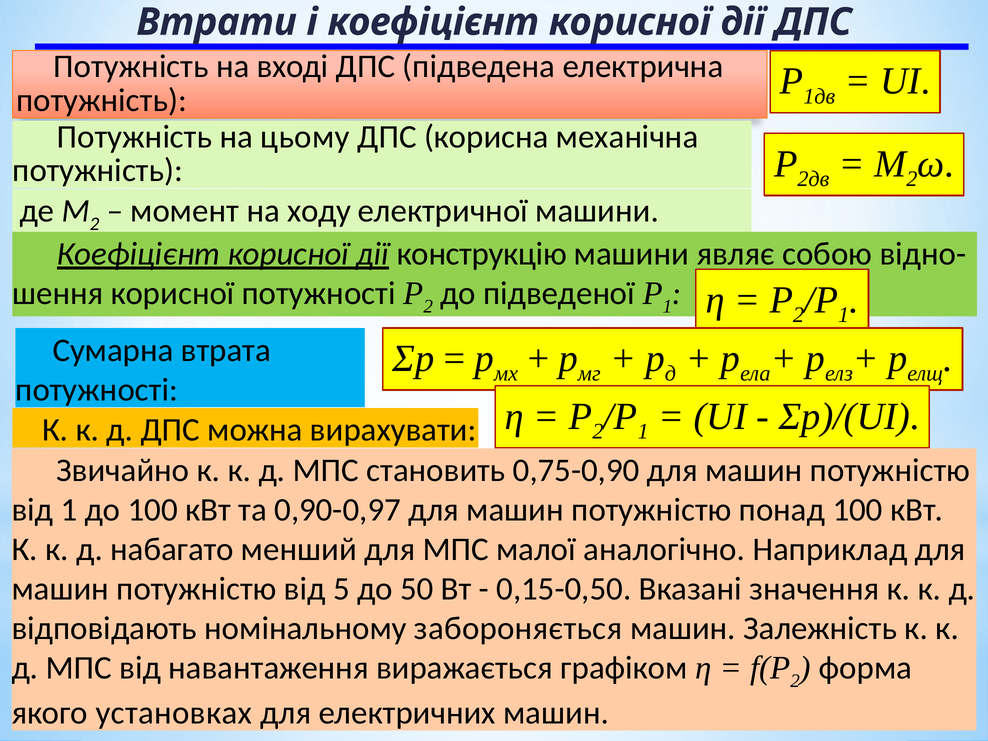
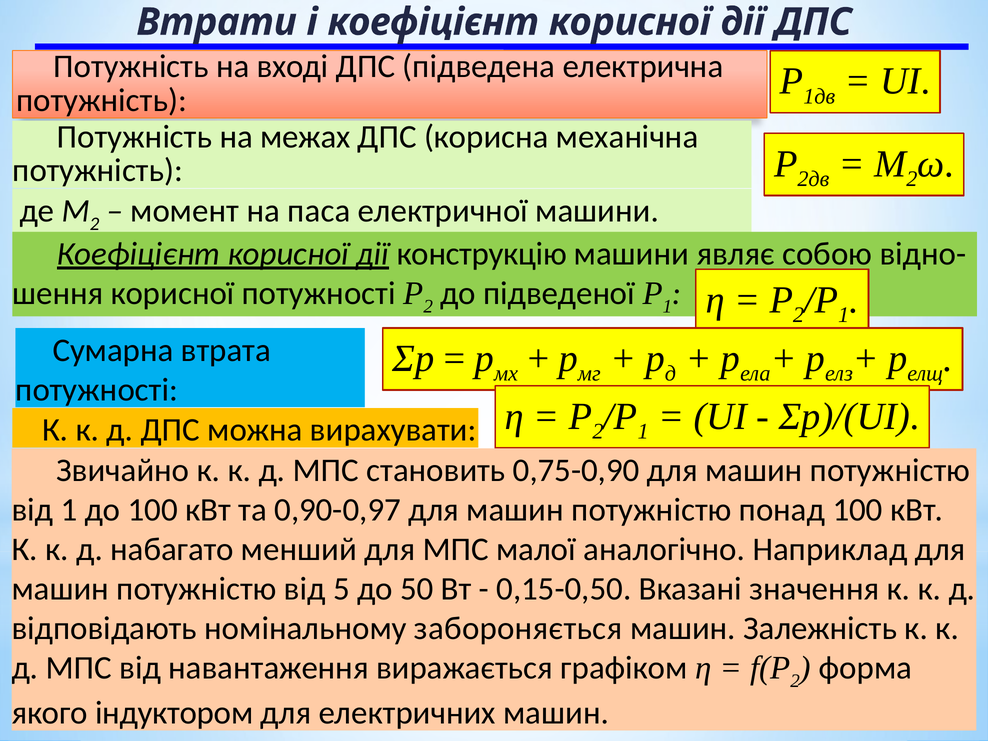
цьому: цьому -> межах
ходу: ходу -> паса
установках: установках -> індуктором
